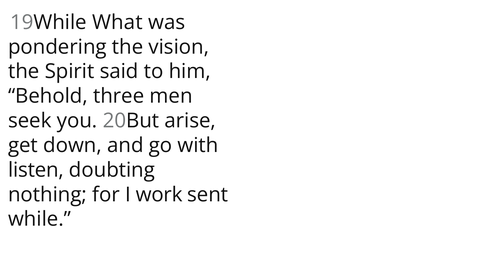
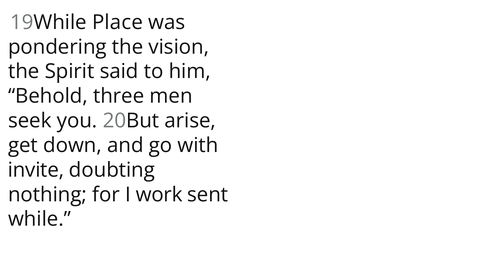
What: What -> Place
listen: listen -> invite
